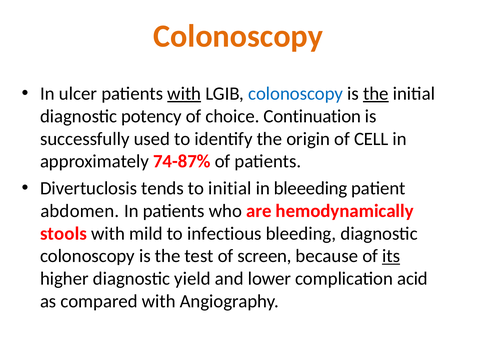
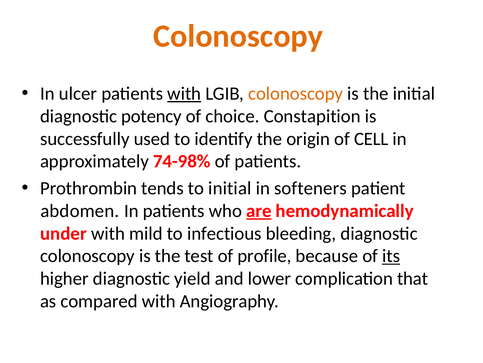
colonoscopy at (296, 93) colour: blue -> orange
the at (376, 93) underline: present -> none
Continuation: Continuation -> Constapition
74-87%: 74-87% -> 74-98%
Divertuclosis: Divertuclosis -> Prothrombin
bleeeding: bleeeding -> softeners
are underline: none -> present
stools: stools -> under
screen: screen -> profile
acid: acid -> that
